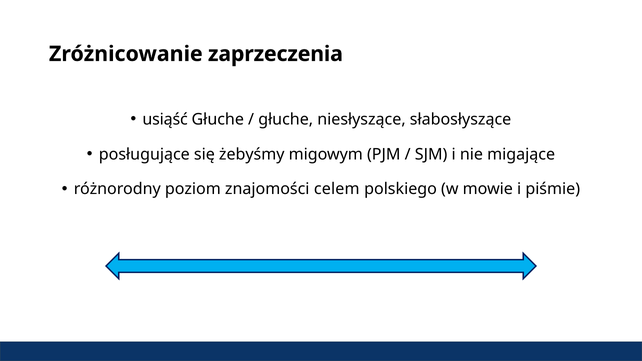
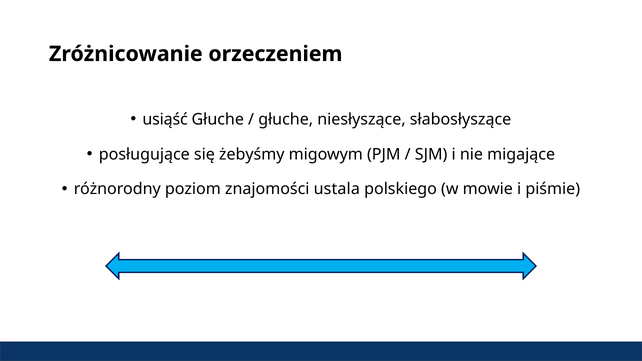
zaprzeczenia: zaprzeczenia -> orzeczeniem
celem: celem -> ustala
